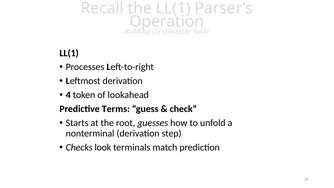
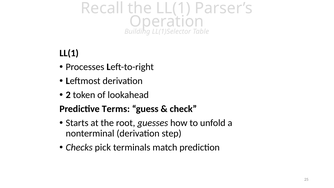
4: 4 -> 2
look: look -> pick
